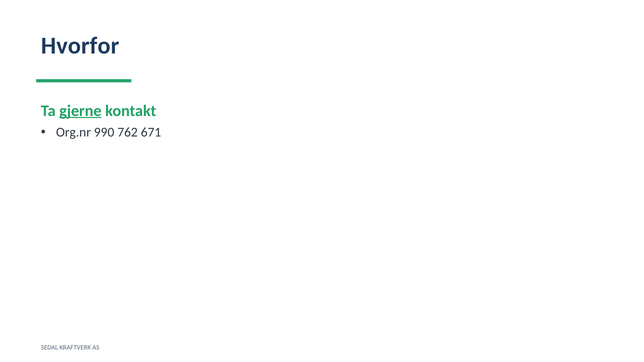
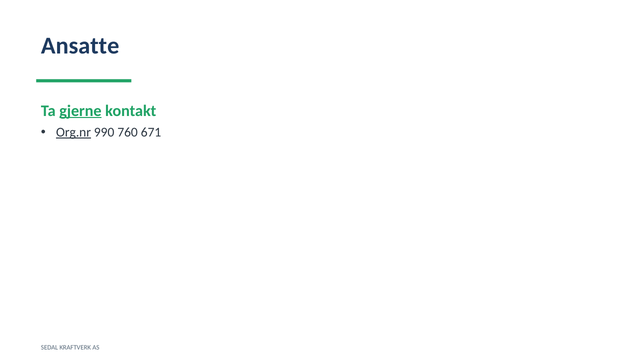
Hvorfor: Hvorfor -> Ansatte
Org.nr underline: none -> present
762: 762 -> 760
